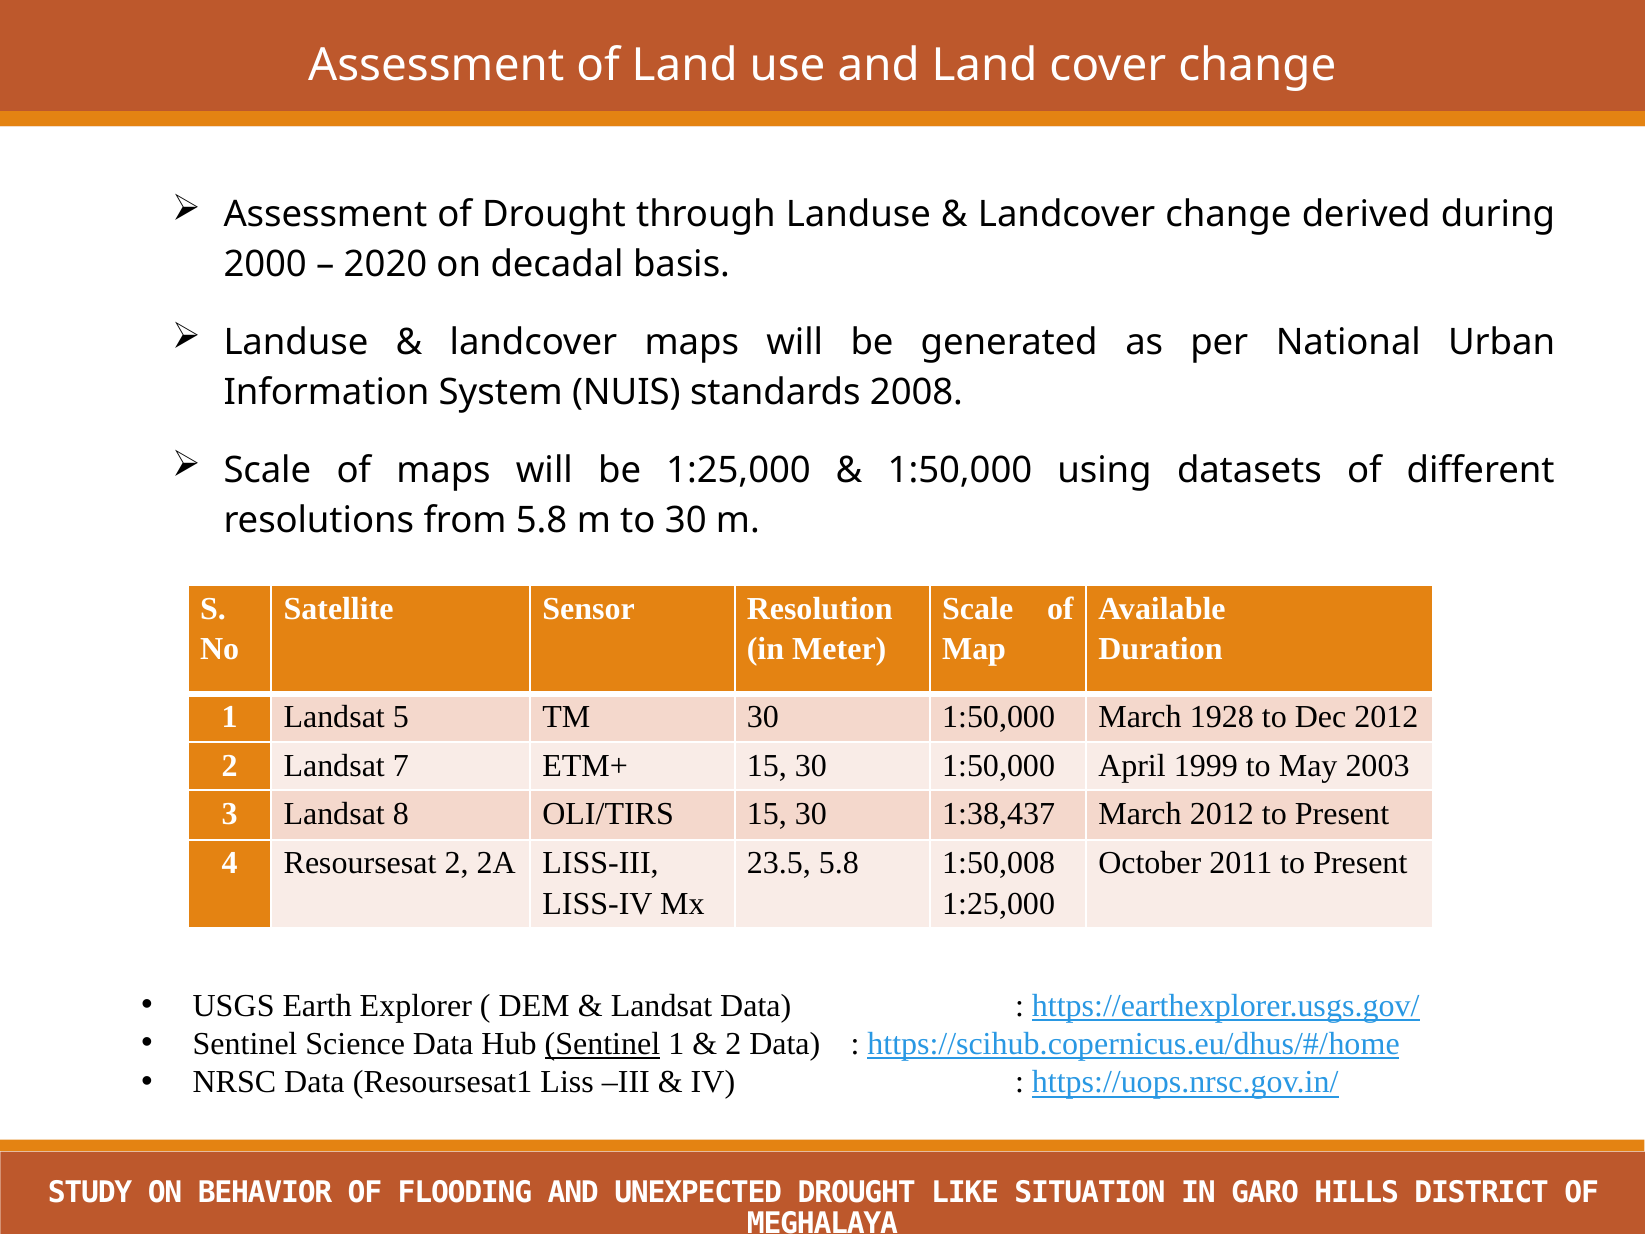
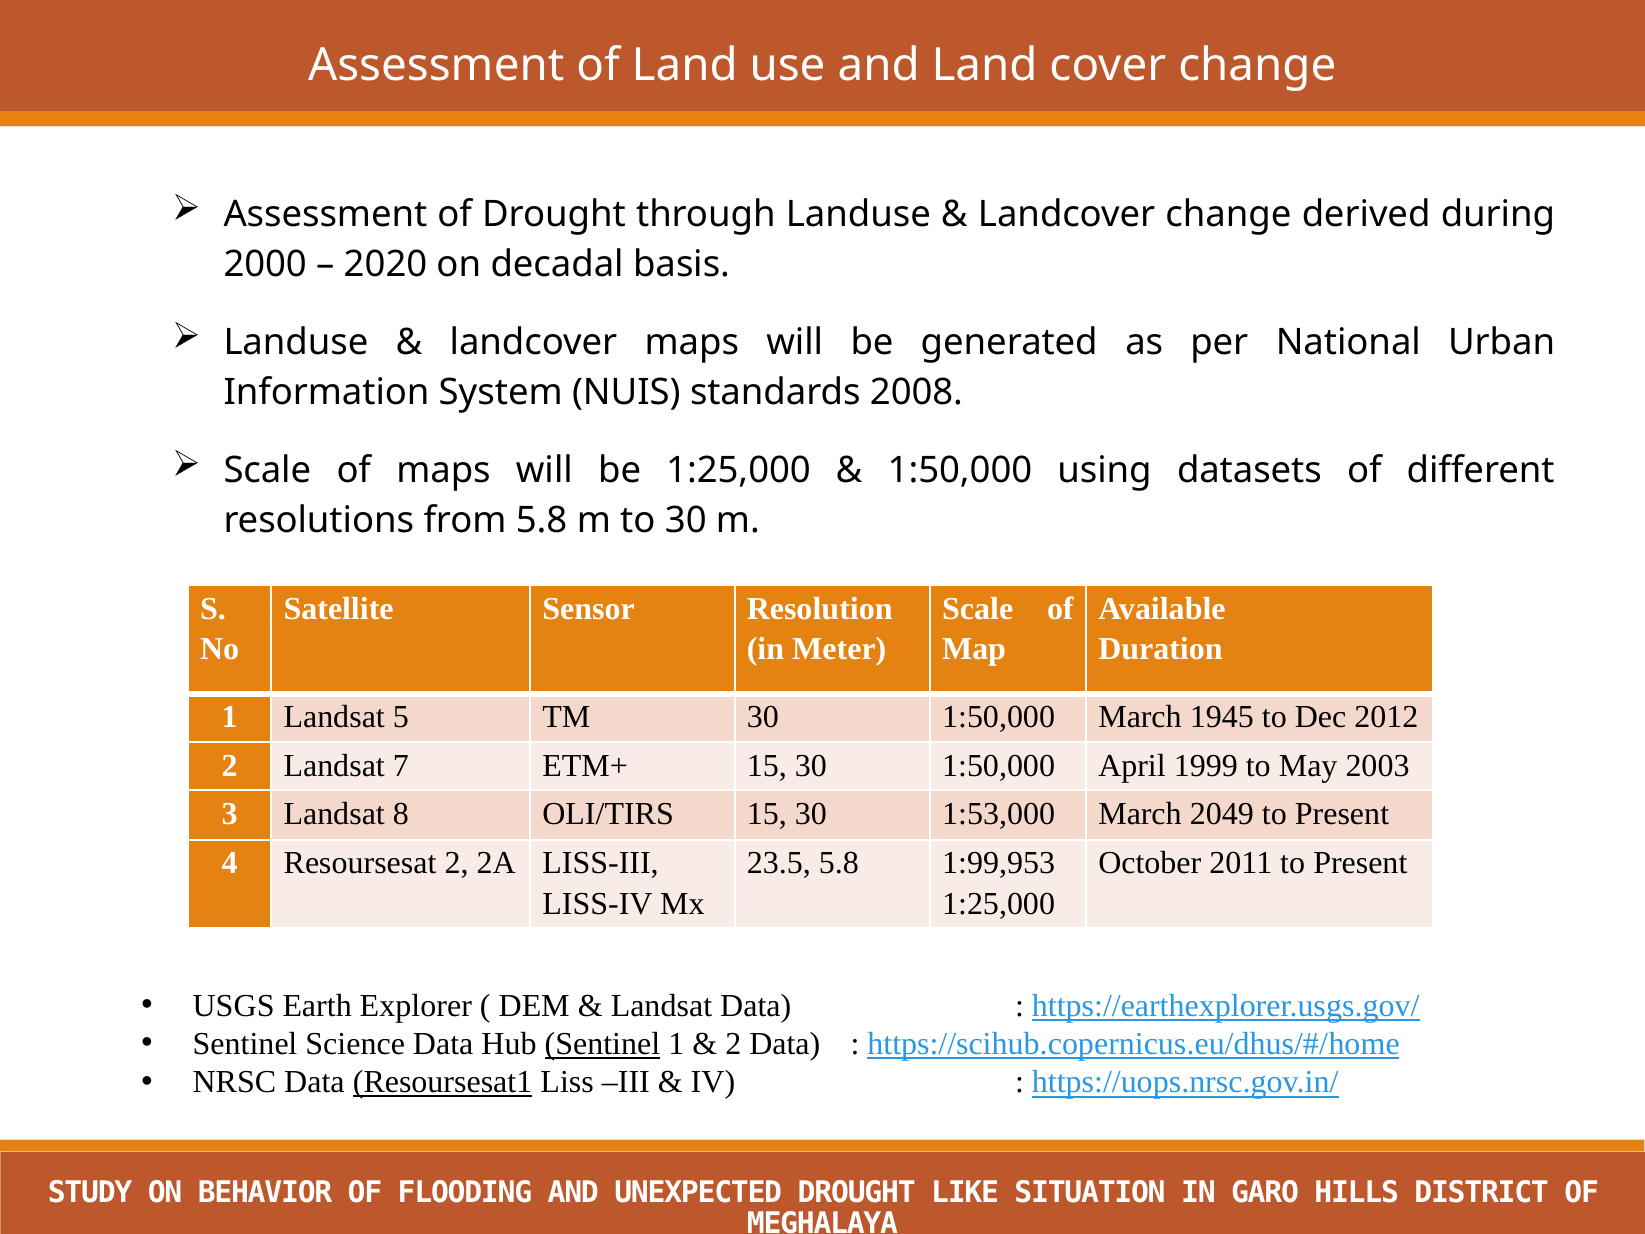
1928: 1928 -> 1945
1:38,437: 1:38,437 -> 1:53,000
March 2012: 2012 -> 2049
1:50,008: 1:50,008 -> 1:99,953
Resoursesat1 underline: none -> present
